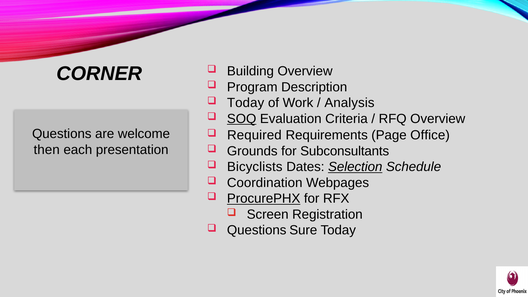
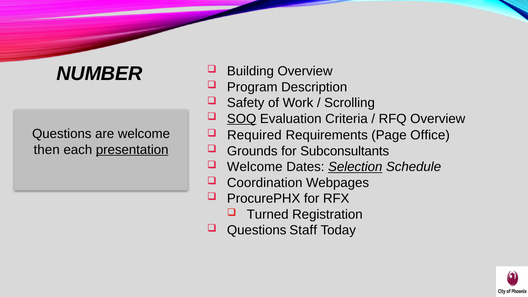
CORNER: CORNER -> NUMBER
Today at (246, 103): Today -> Safety
Analysis: Analysis -> Scrolling
presentation underline: none -> present
Bicyclists at (255, 167): Bicyclists -> Welcome
ProcurePHX underline: present -> none
Screen: Screen -> Turned
Sure: Sure -> Staff
